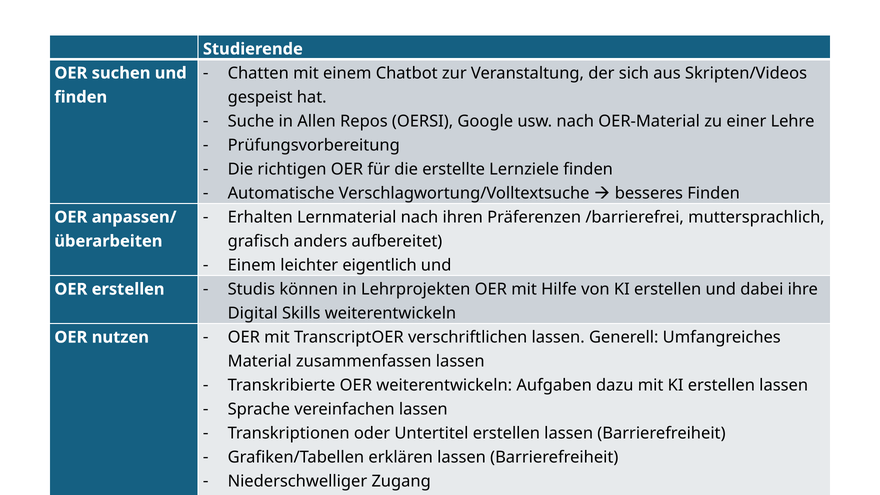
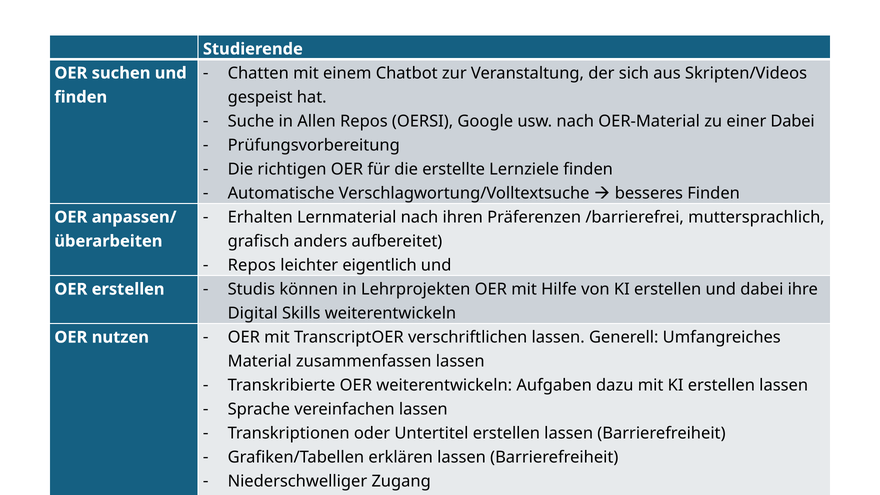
einer Lehre: Lehre -> Dabei
Einem at (252, 265): Einem -> Repos
